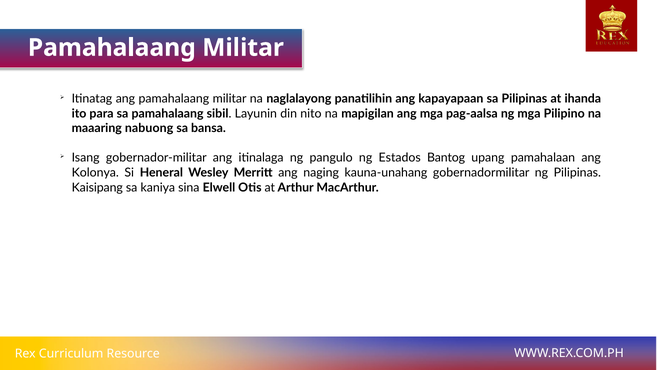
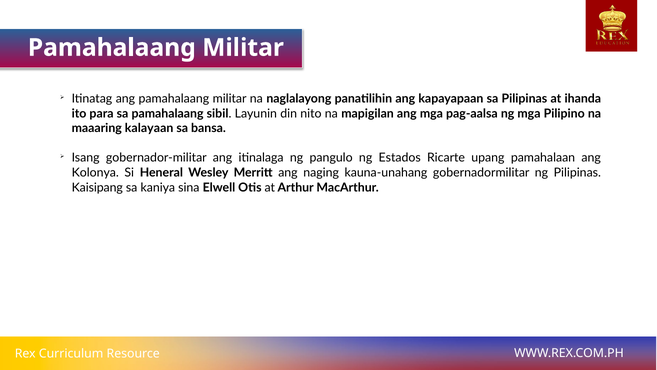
nabuong: nabuong -> kalayaan
Bantog: Bantog -> Ricarte
